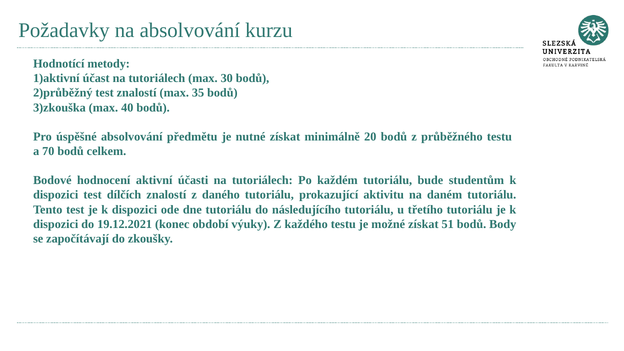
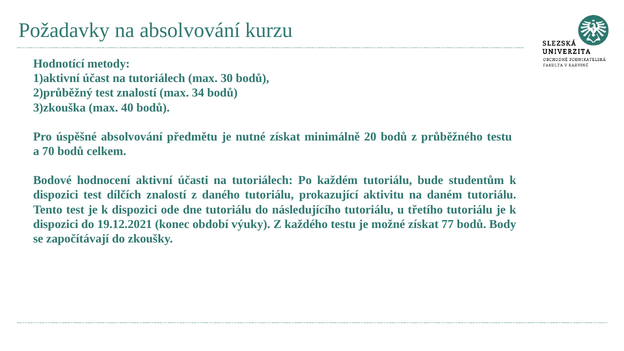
35: 35 -> 34
51: 51 -> 77
